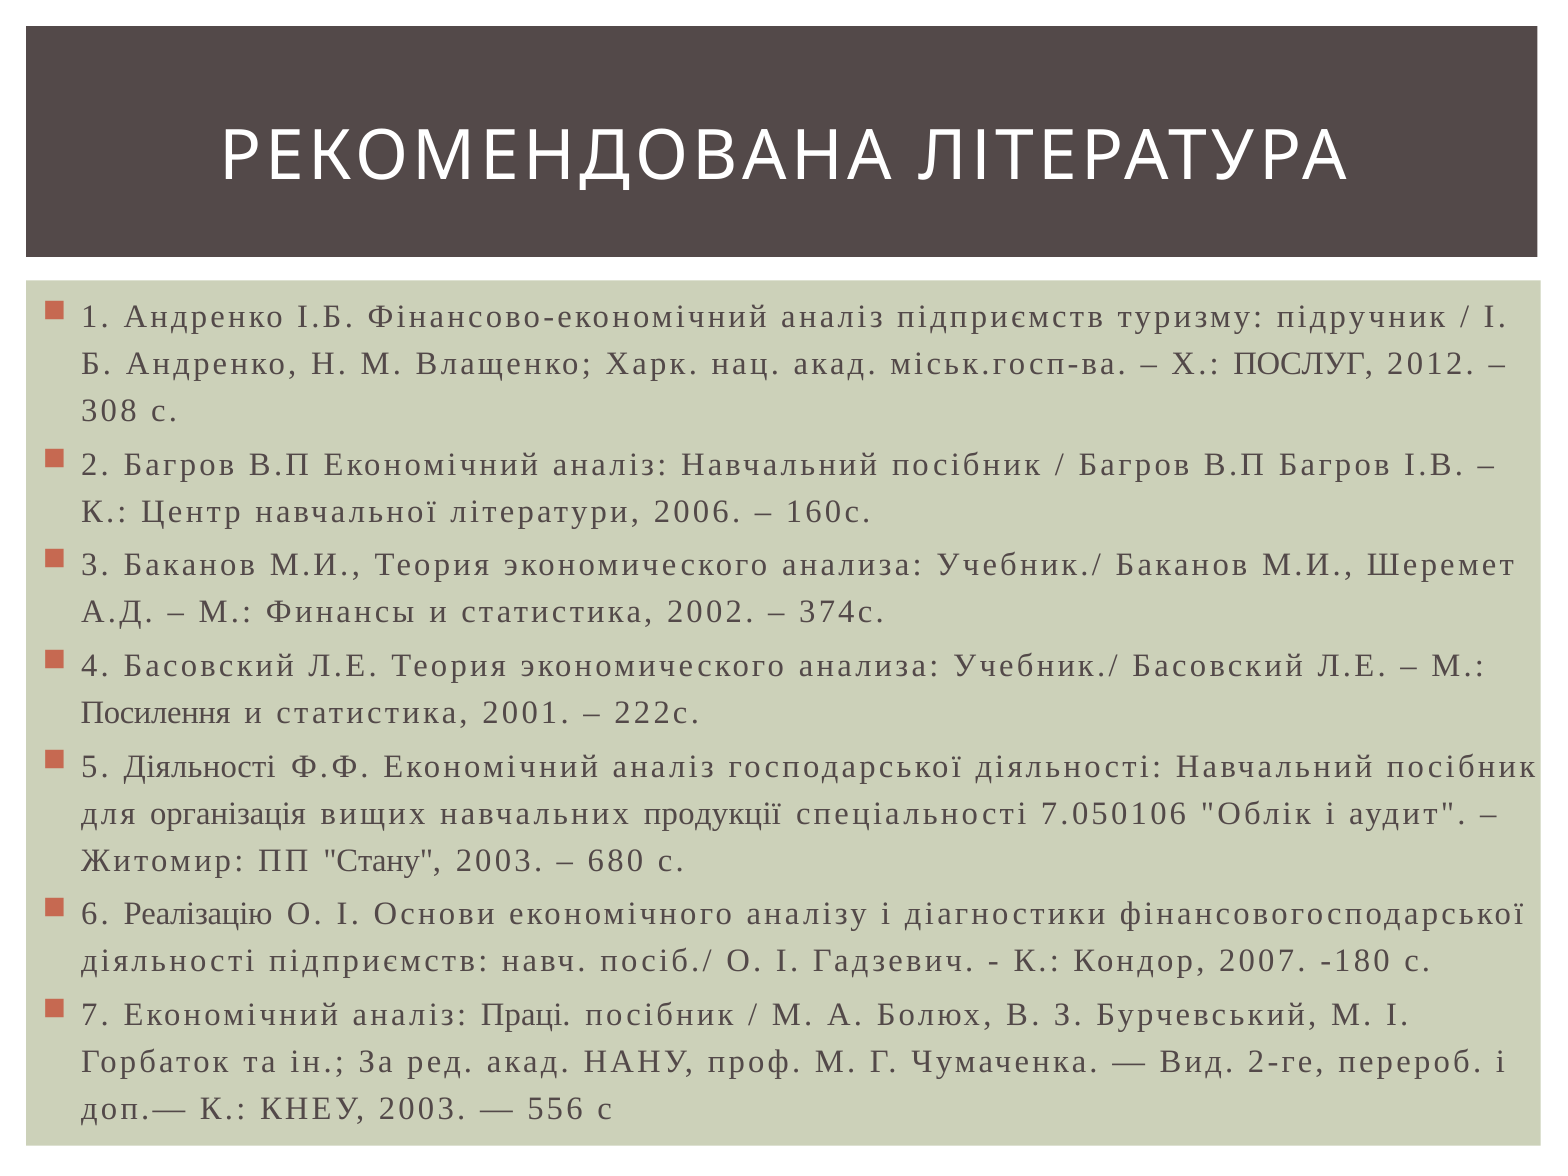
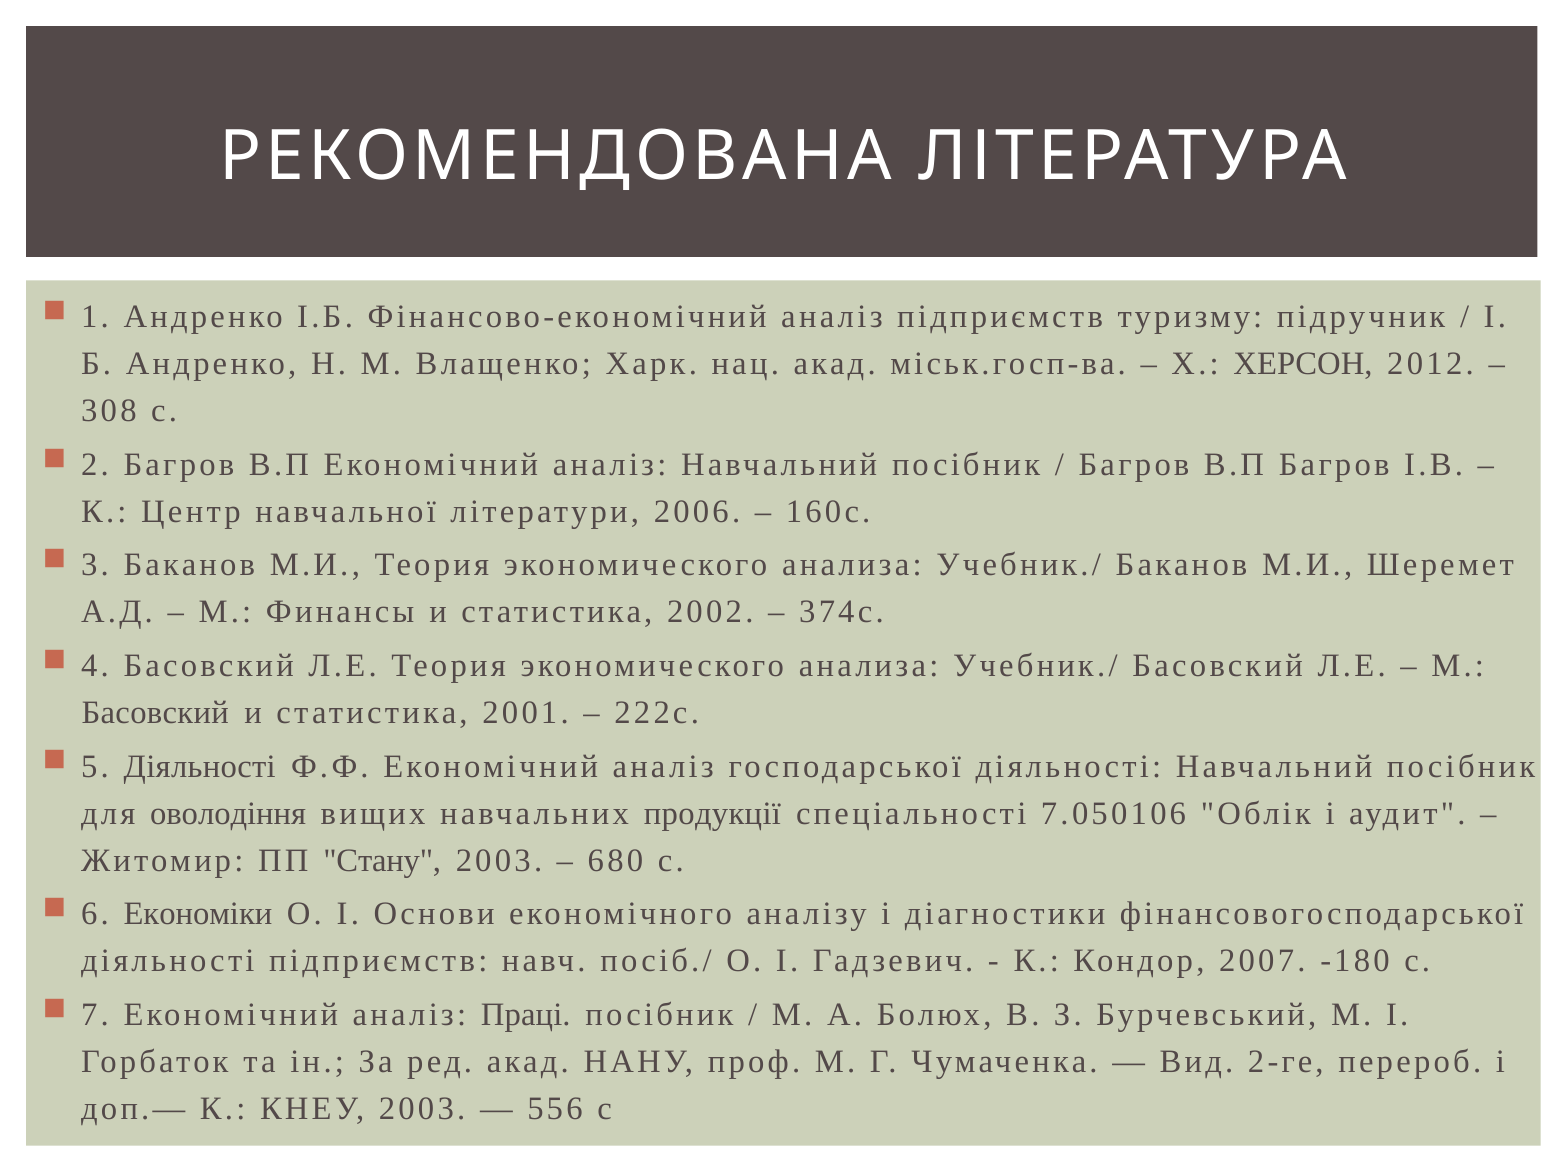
ПОСЛУГ: ПОСЛУГ -> ХЕРСОН
Посилення at (156, 713): Посилення -> Басовский
організація: організація -> оволодіння
Реалізацію: Реалізацію -> Економіки
